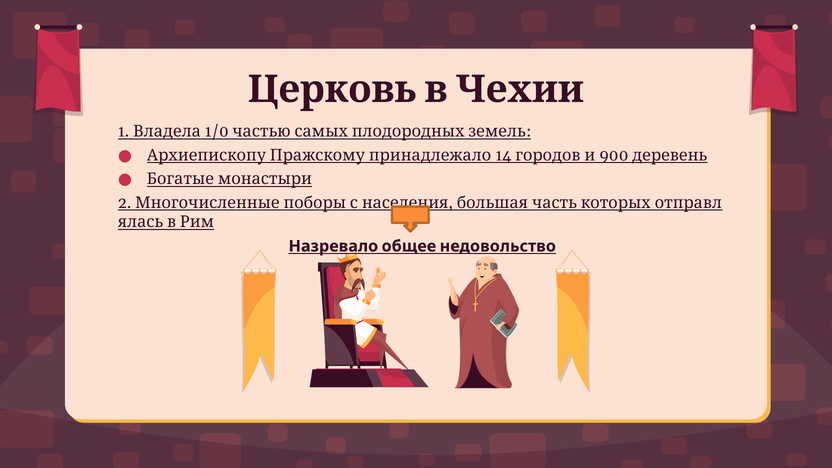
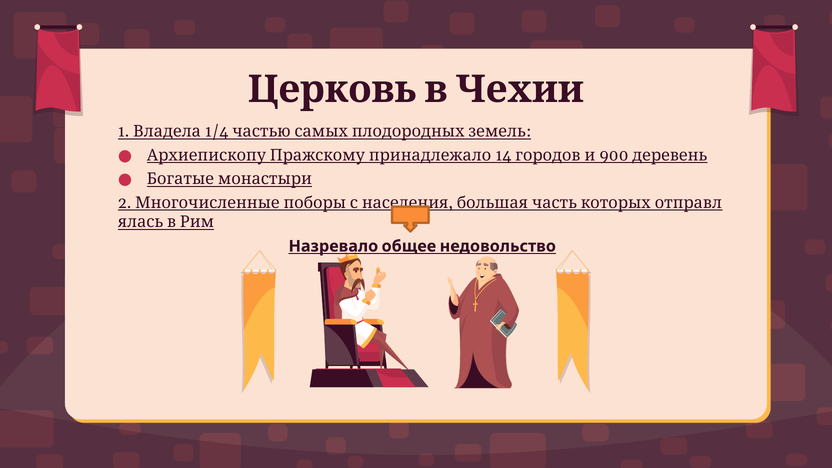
1/0: 1/0 -> 1/4
